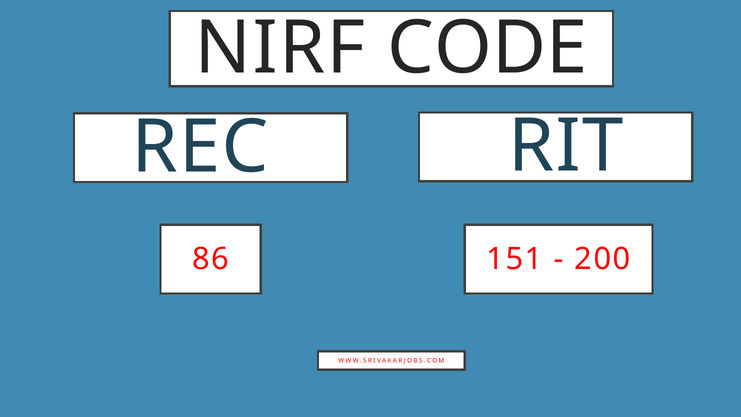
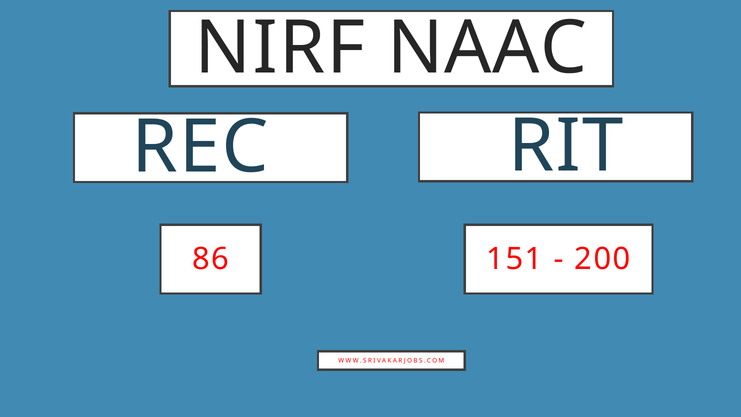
CODE: CODE -> NAAC
